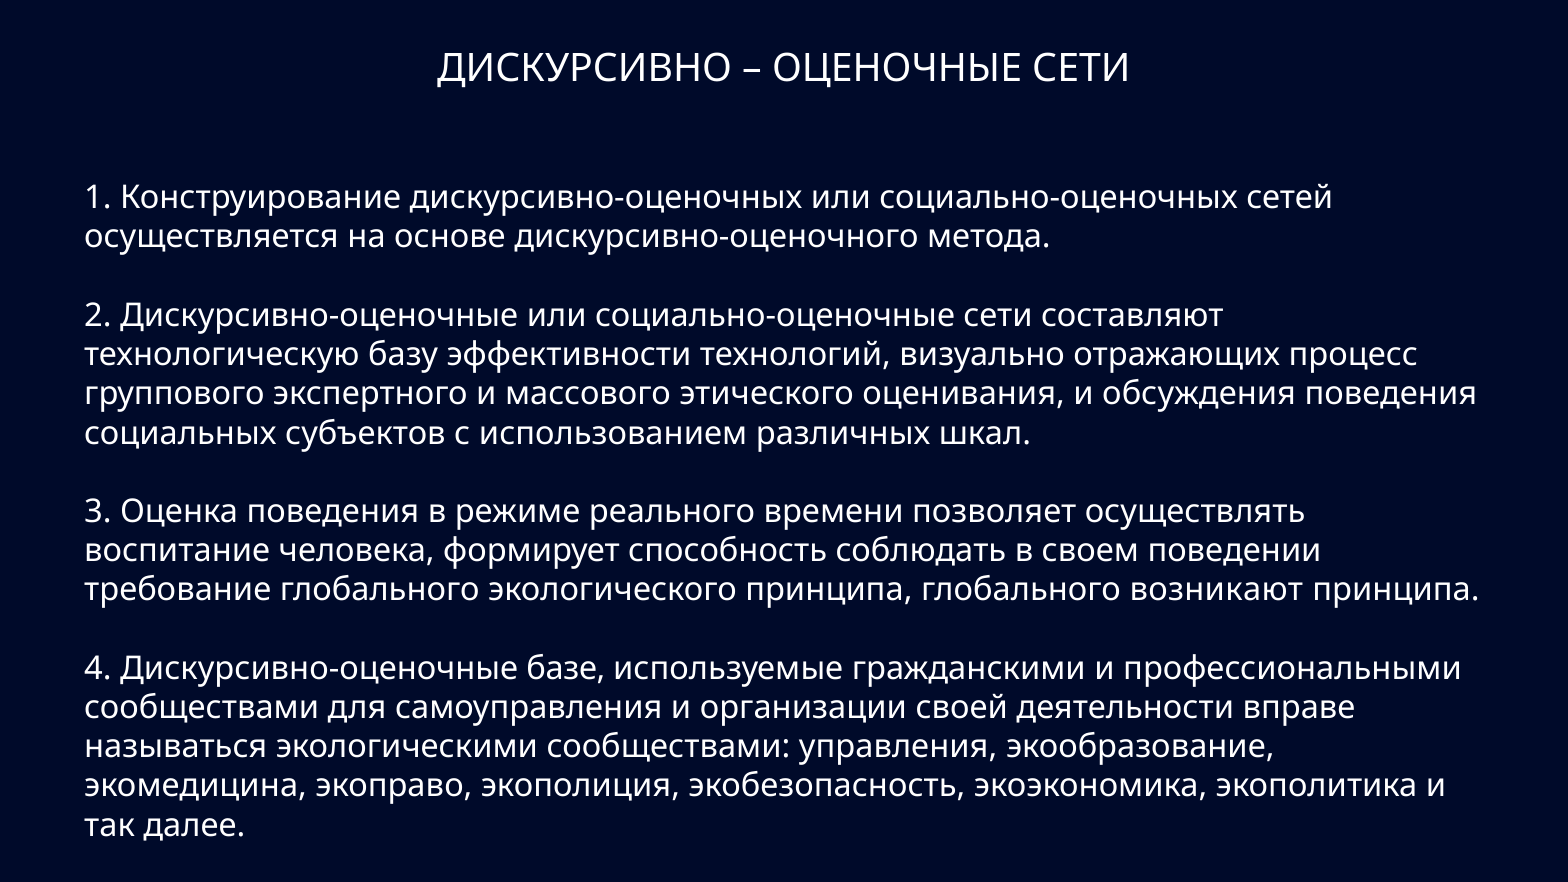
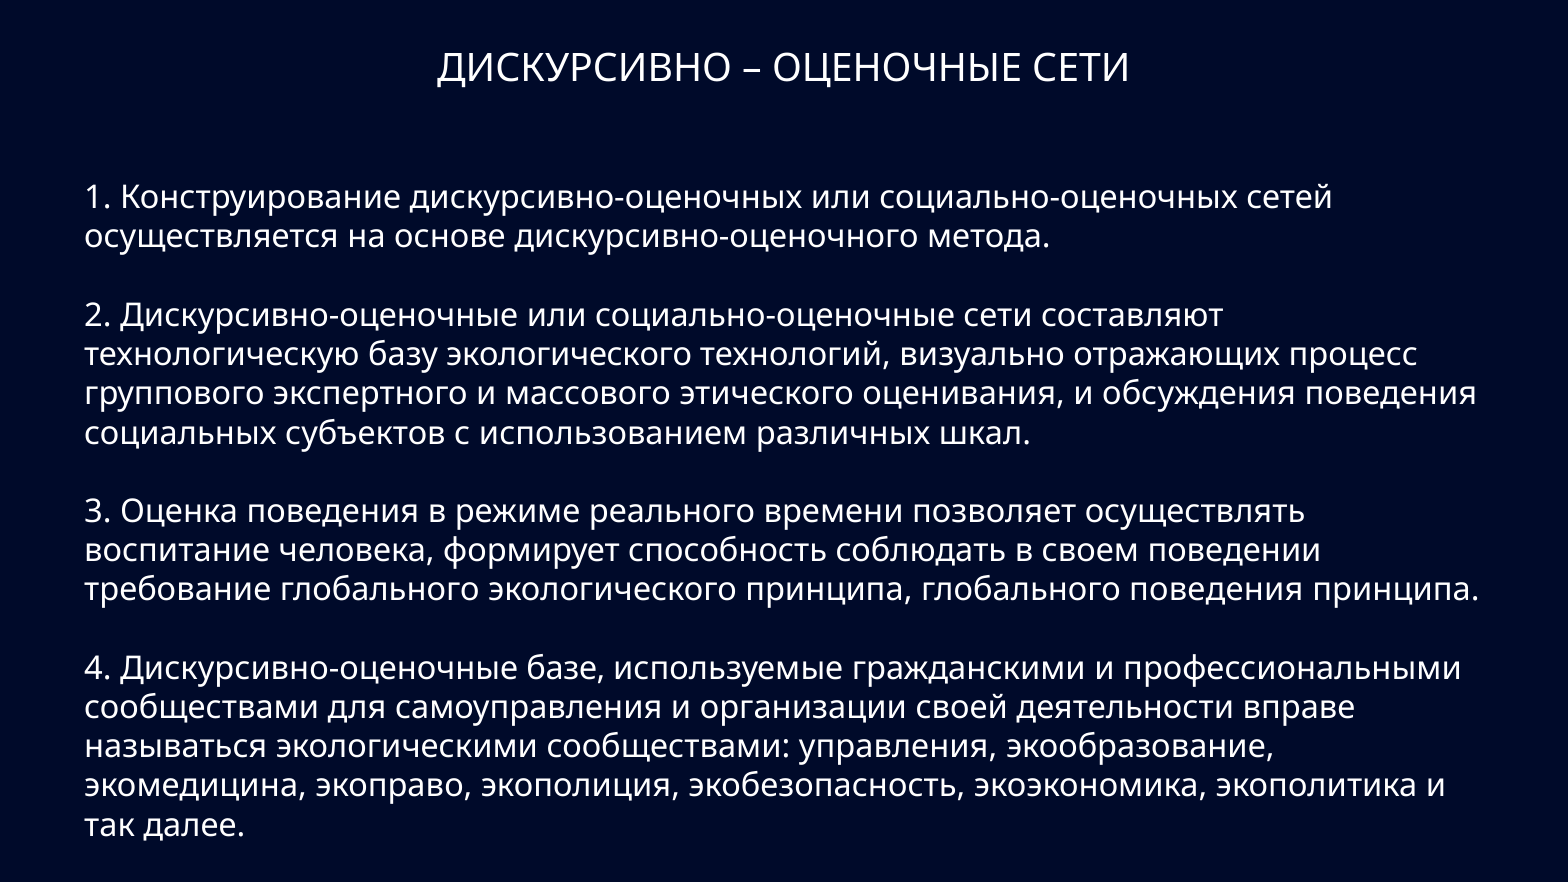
базу эффективности: эффективности -> экологического
глобального возникают: возникают -> поведения
